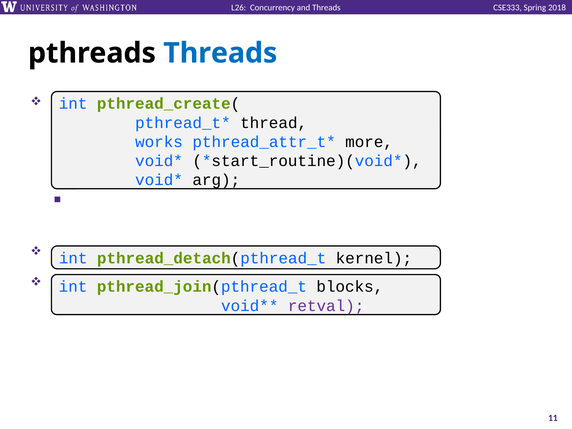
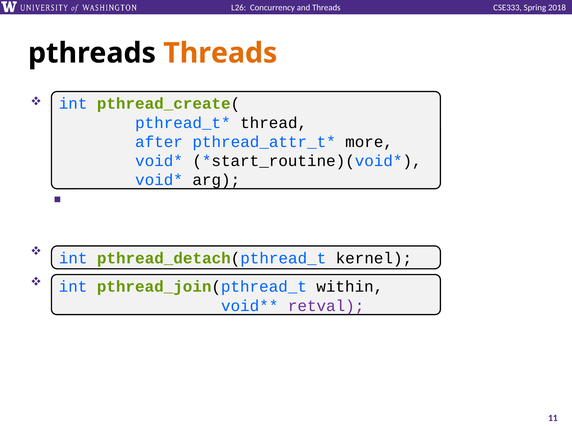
Threads at (220, 53) colour: blue -> orange
works: works -> after
blocks: blocks -> within
